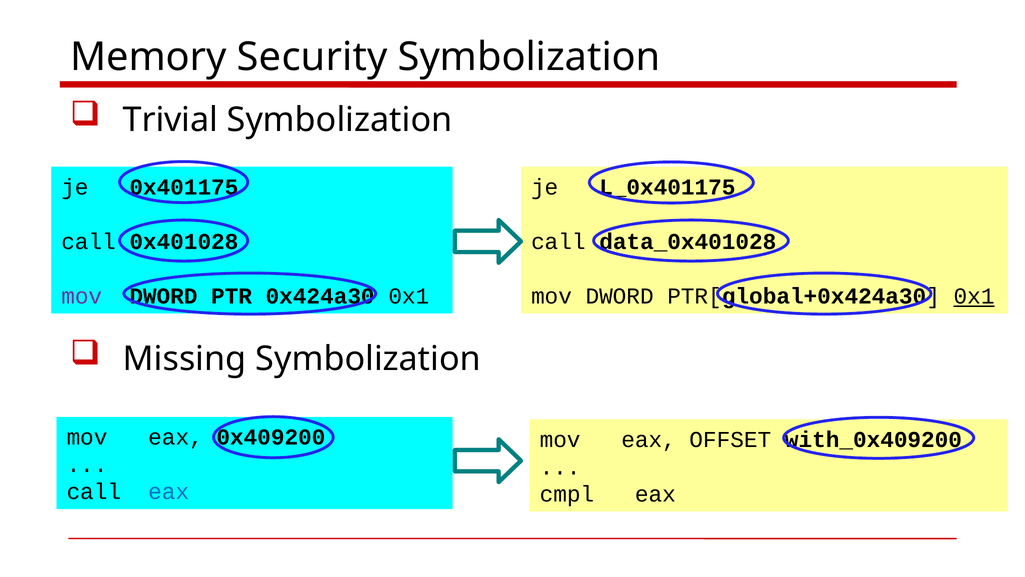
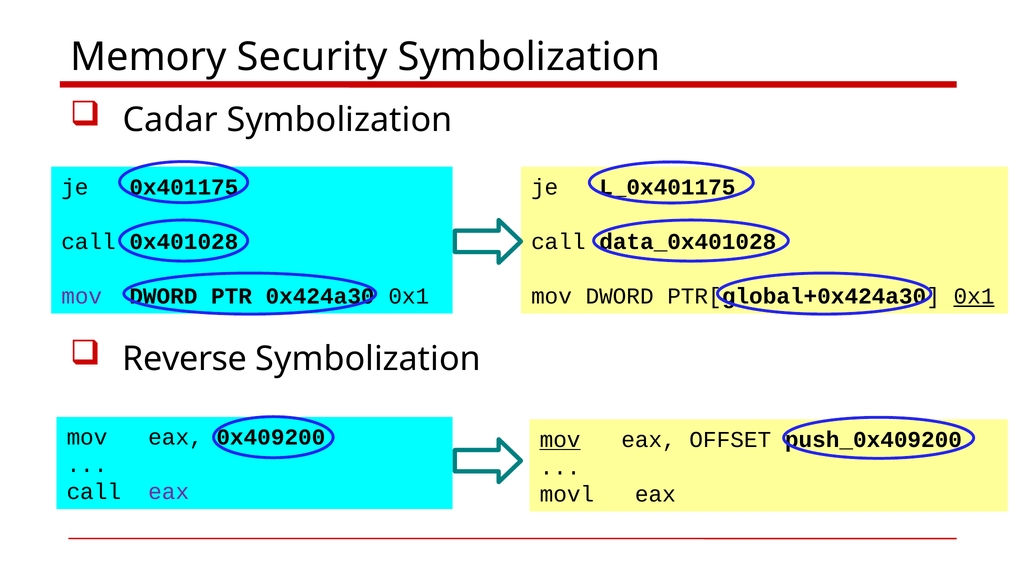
Trivial: Trivial -> Cadar
Missing: Missing -> Reverse
mov at (560, 439) underline: none -> present
with_0x409200: with_0x409200 -> push_0x409200
eax at (169, 492) colour: blue -> purple
cmpl: cmpl -> movl
